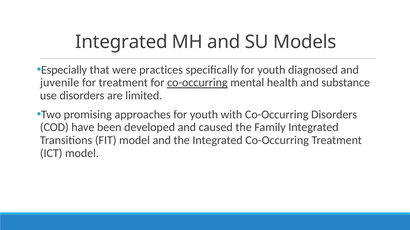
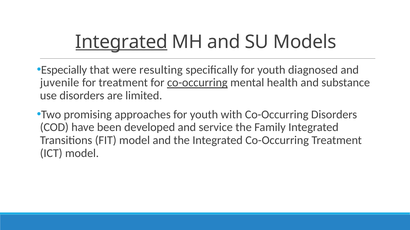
Integrated at (122, 42) underline: none -> present
practices: practices -> resulting
caused: caused -> service
